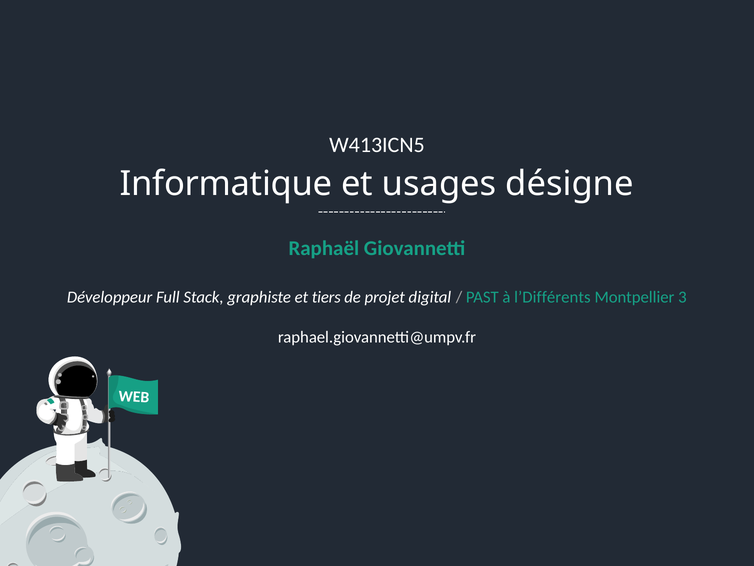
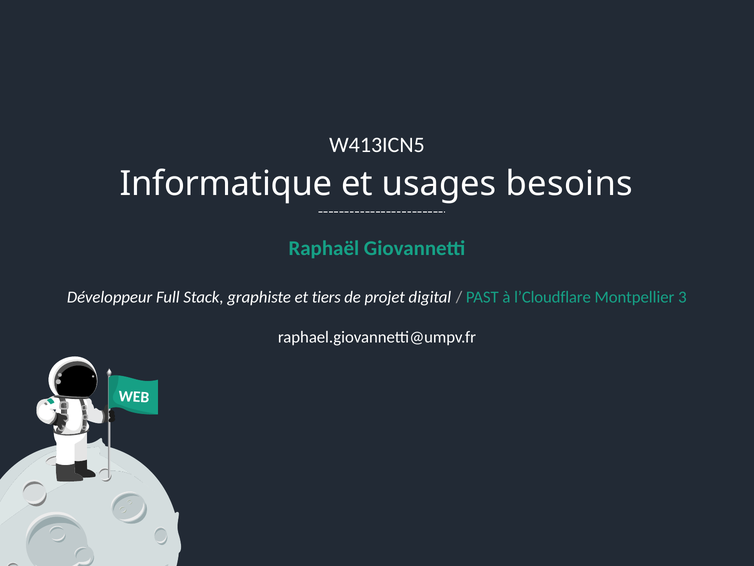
désigne: désigne -> besoins
l’Différents: l’Différents -> l’Cloudflare
